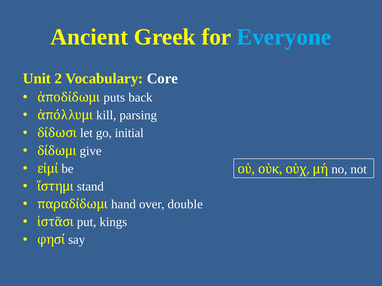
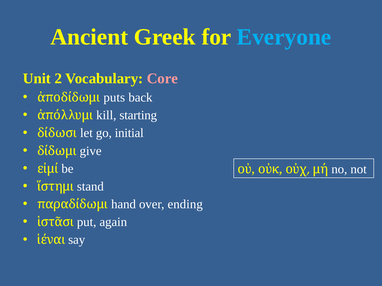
Core colour: white -> pink
parsing: parsing -> starting
double: double -> ending
kings: kings -> again
φησί: φησί -> ἱέναι
